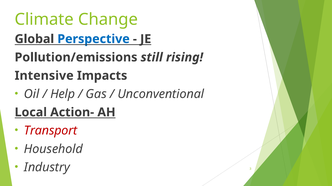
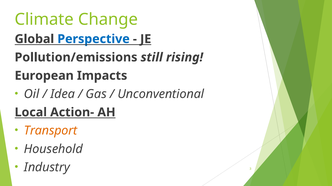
Intensive: Intensive -> European
Help: Help -> Idea
Transport colour: red -> orange
